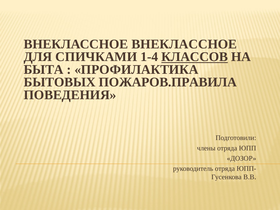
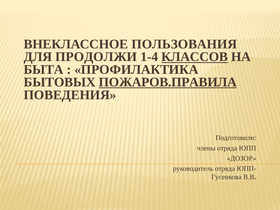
ВНЕКЛАССНОЕ ВНЕКЛАССНОЕ: ВНЕКЛАССНОЕ -> ПОЛЬЗОВАНИЯ
СПИЧКАМИ: СПИЧКАМИ -> ПРОДОЛЖИ
ПОЖАРОВ.ПРАВИЛА underline: none -> present
